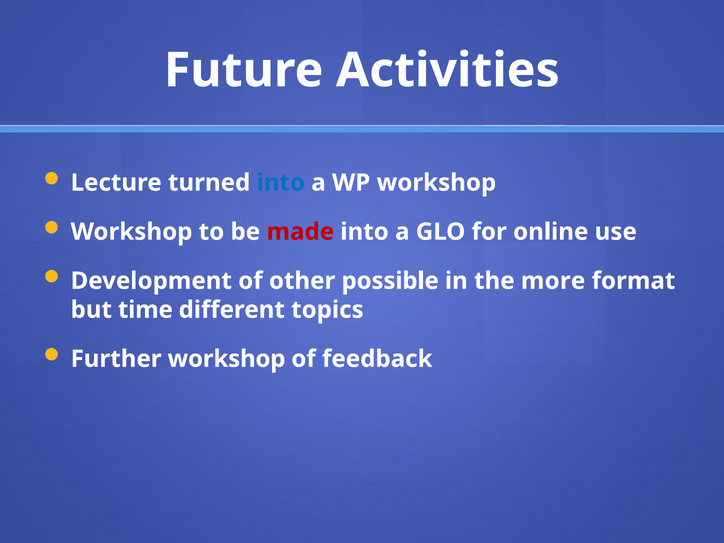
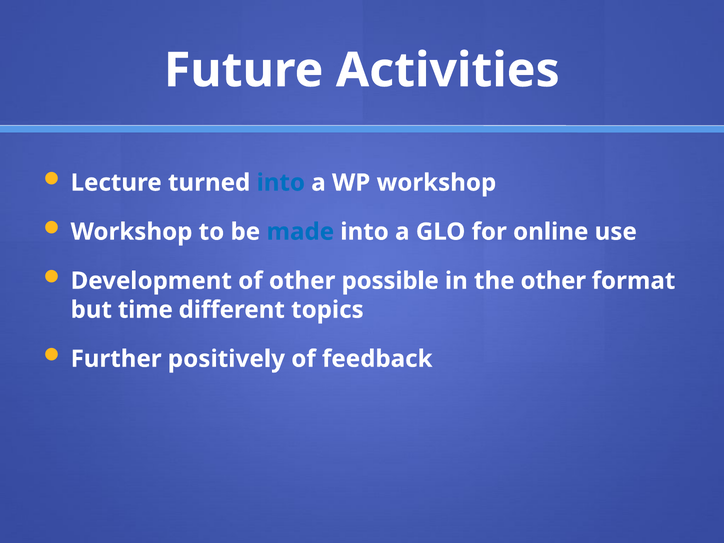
made colour: red -> blue
the more: more -> other
Further workshop: workshop -> positively
